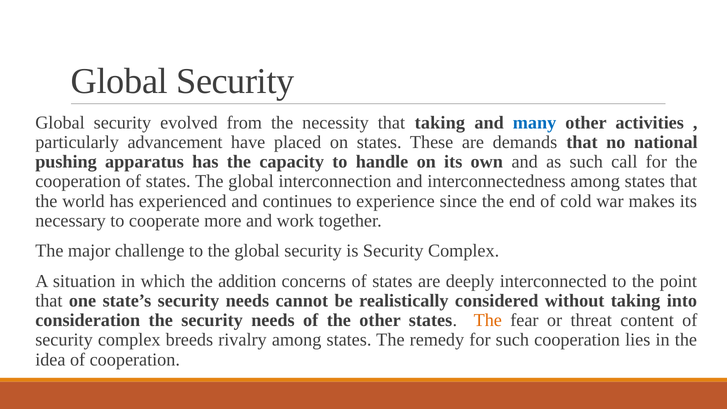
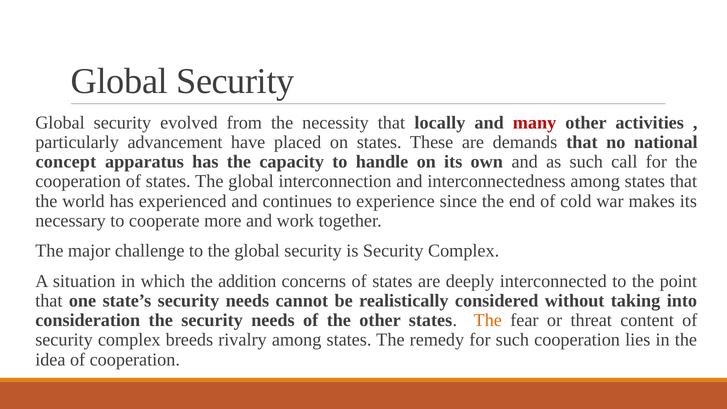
that taking: taking -> locally
many colour: blue -> red
pushing: pushing -> concept
